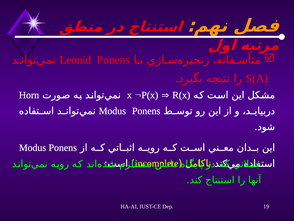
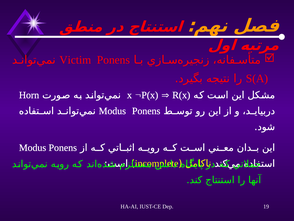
Leonid: Leonid -> Victim
